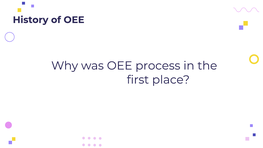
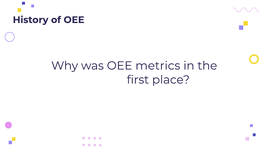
process: process -> metrics
